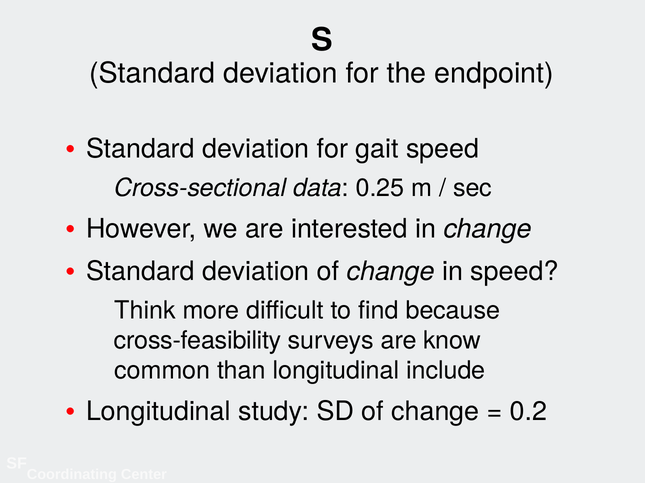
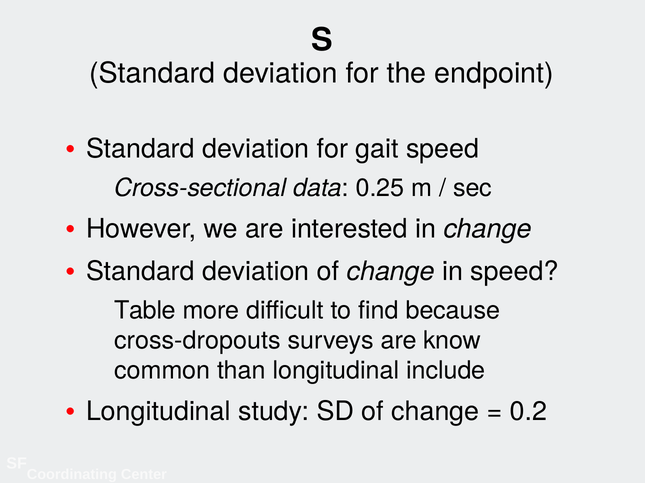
Think: Think -> Table
cross-feasibility: cross-feasibility -> cross-dropouts
